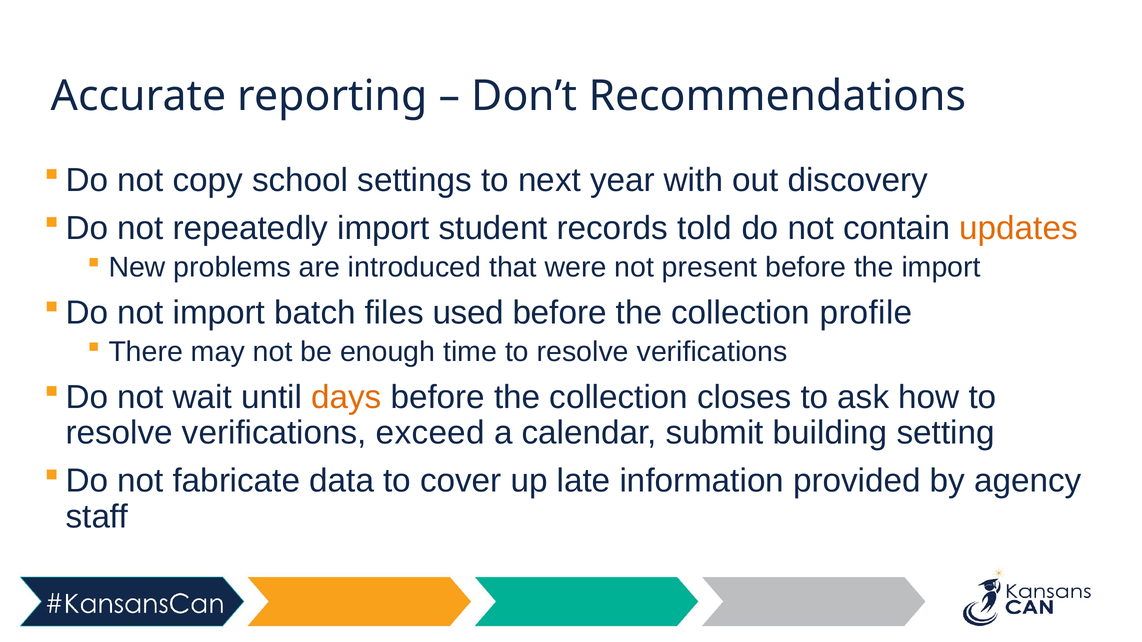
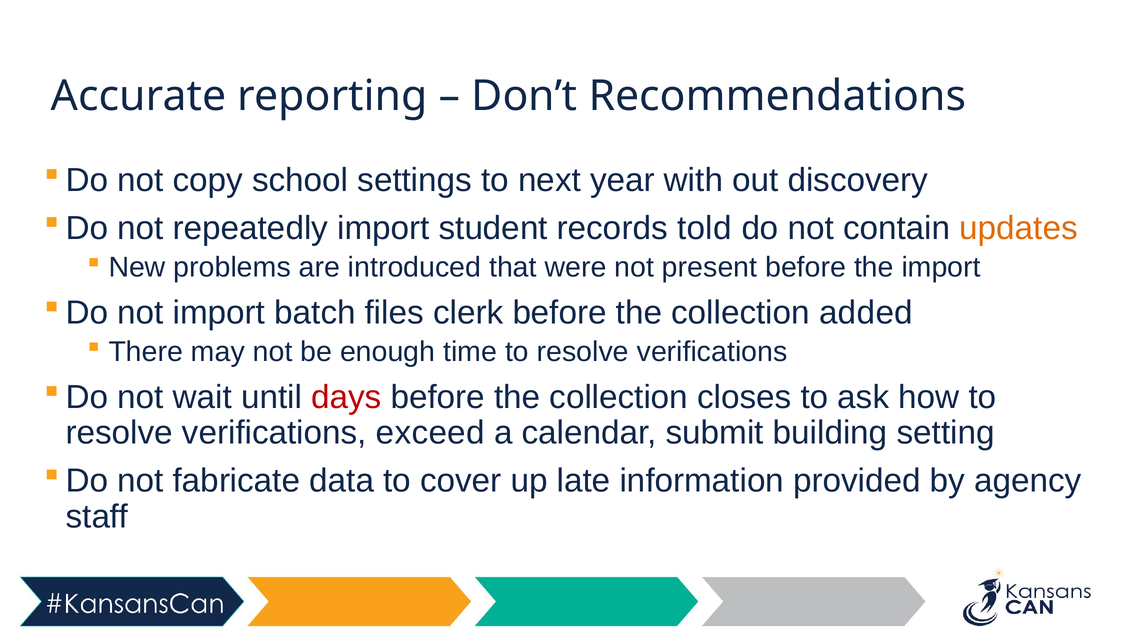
used: used -> clerk
profile: profile -> added
days colour: orange -> red
